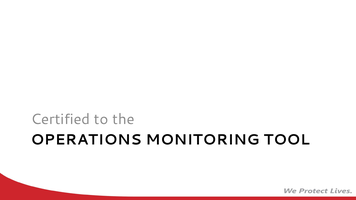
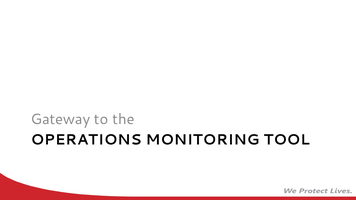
Certified: Certified -> Gateway
